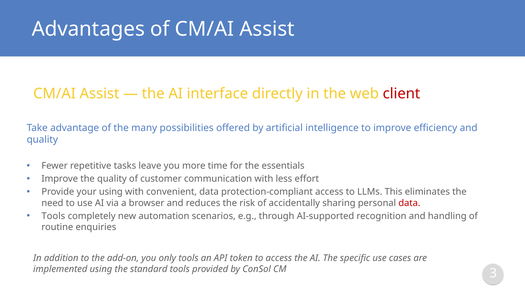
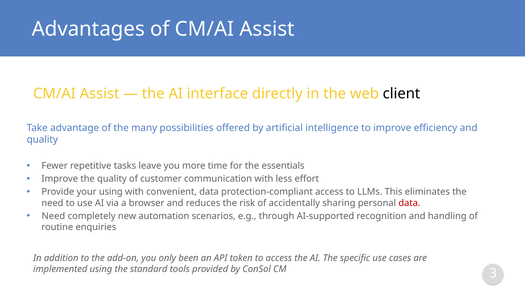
client colour: red -> black
Tools at (53, 216): Tools -> Need
only tools: tools -> been
